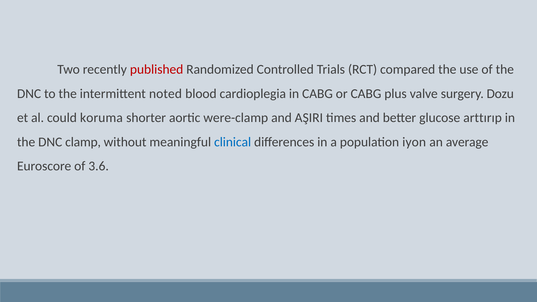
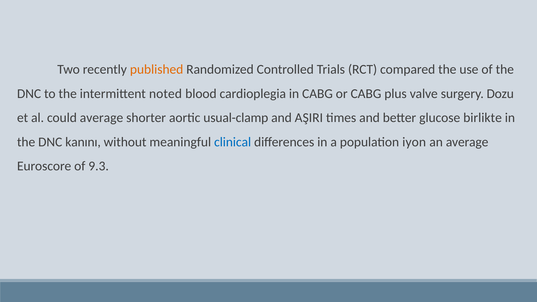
published colour: red -> orange
could koruma: koruma -> average
were-clamp: were-clamp -> usual-clamp
arttırıp: arttırıp -> birlikte
clamp: clamp -> kanını
3.6: 3.6 -> 9.3
